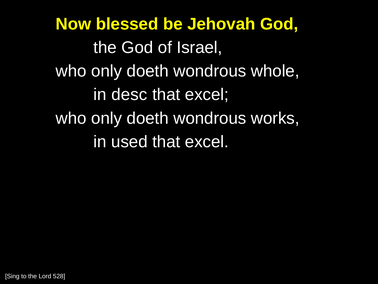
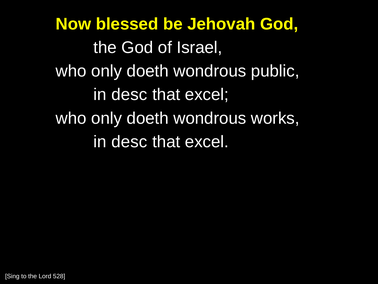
whole: whole -> public
used at (129, 142): used -> desc
